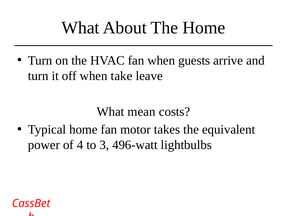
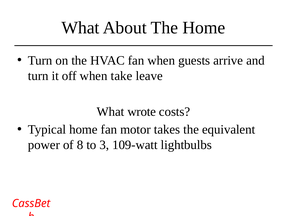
mean: mean -> wrote
4: 4 -> 8
496-watt: 496-watt -> 109-watt
